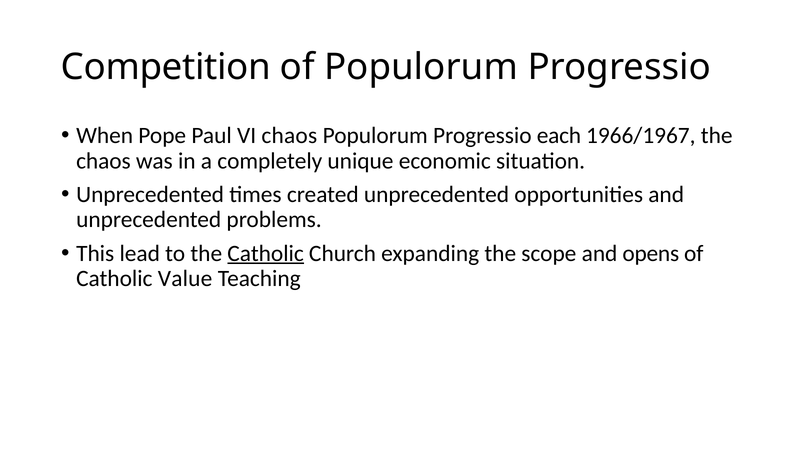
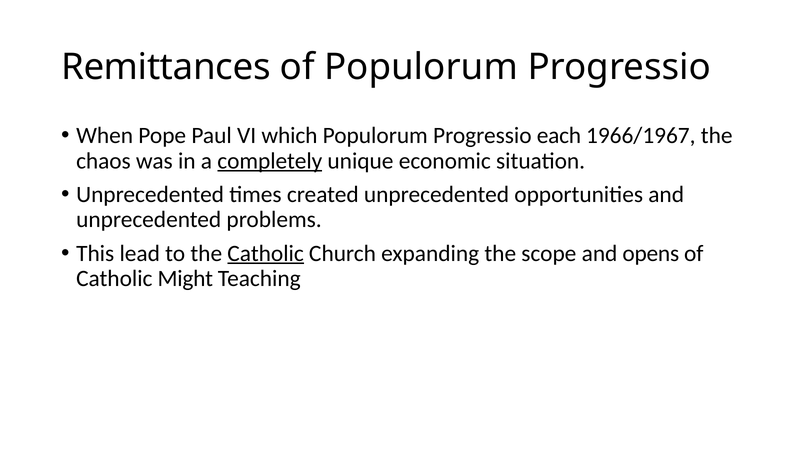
Competition: Competition -> Remittances
VI chaos: chaos -> which
completely underline: none -> present
Value: Value -> Might
